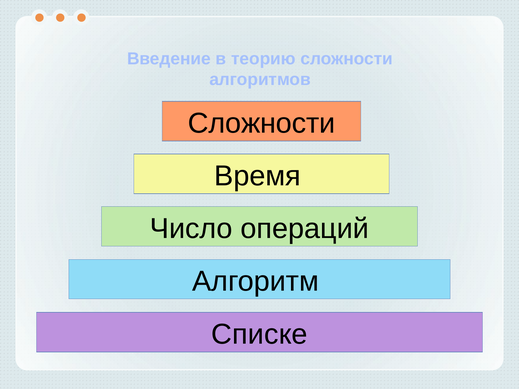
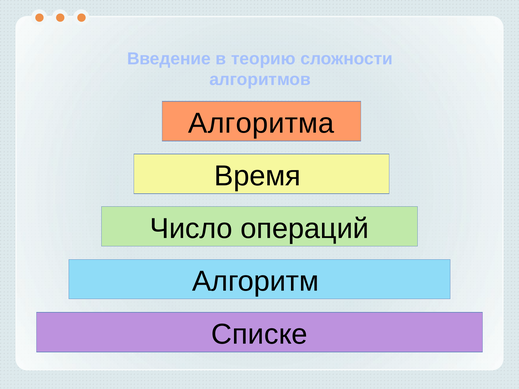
Сложности at (262, 123): Сложности -> Алгоритма
